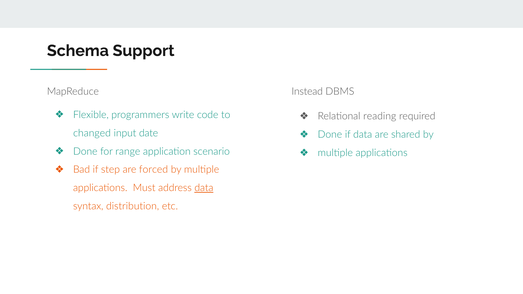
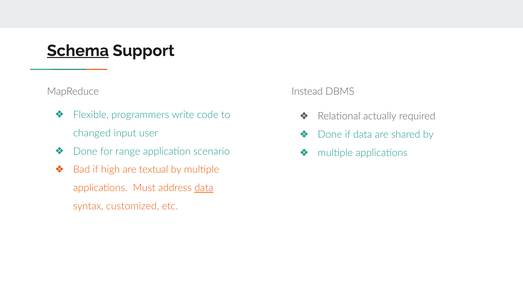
Schema underline: none -> present
reading: reading -> actually
date: date -> user
step: step -> high
forced: forced -> textual
distribution: distribution -> customized
